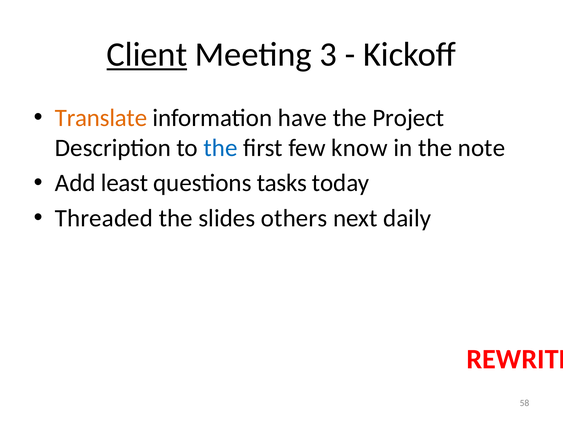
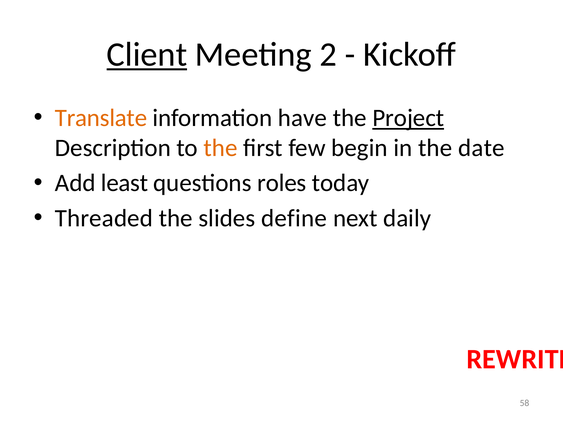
3: 3 -> 2
Project underline: none -> present
the at (221, 148) colour: blue -> orange
know: know -> begin
note: note -> date
tasks: tasks -> roles
others: others -> define
